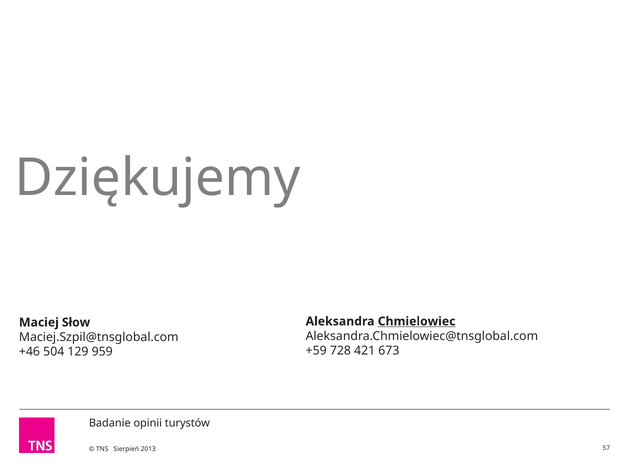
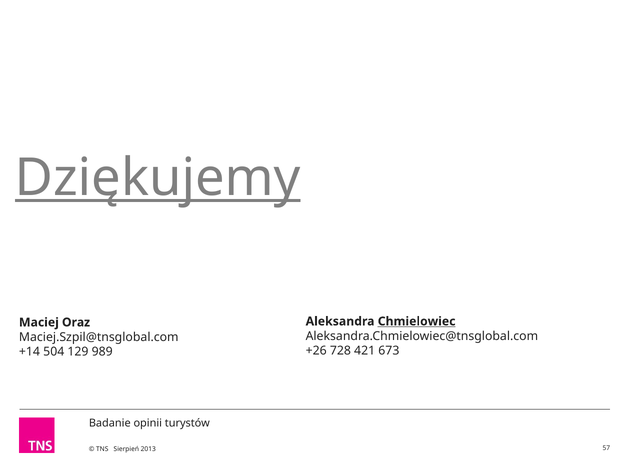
Dziękujemy underline: none -> present
Słow: Słow -> Oraz
+59: +59 -> +26
+46: +46 -> +14
959: 959 -> 989
